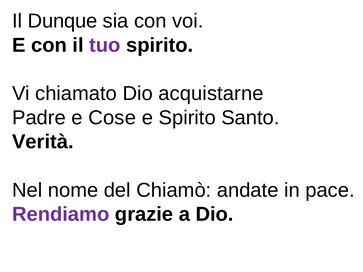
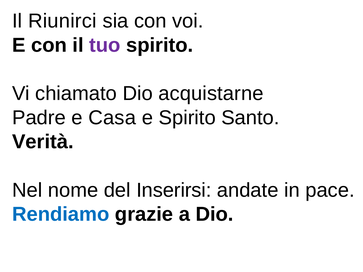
Dunque: Dunque -> Riunirci
Cose: Cose -> Casa
Chiamò: Chiamò -> Inserirsi
Rendiamo colour: purple -> blue
